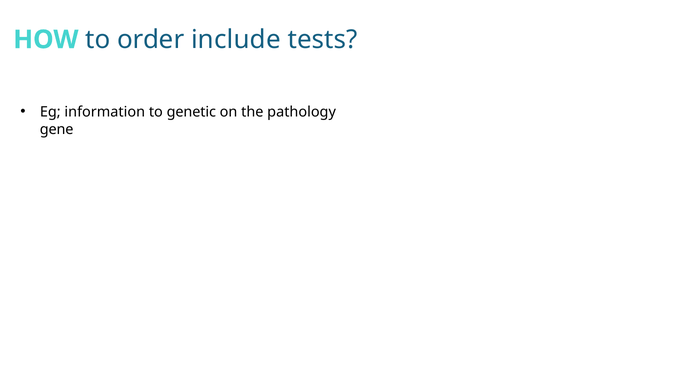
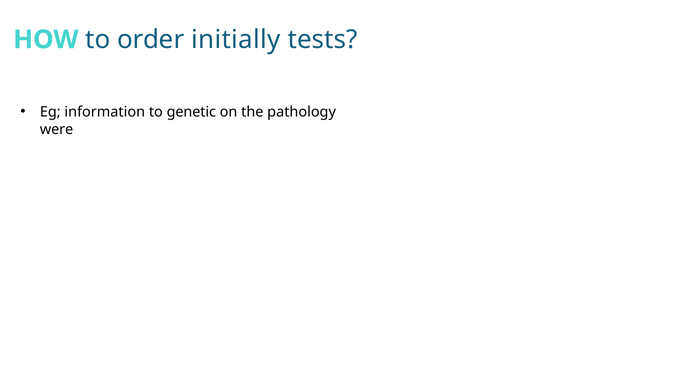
include: include -> initially
gene: gene -> were
